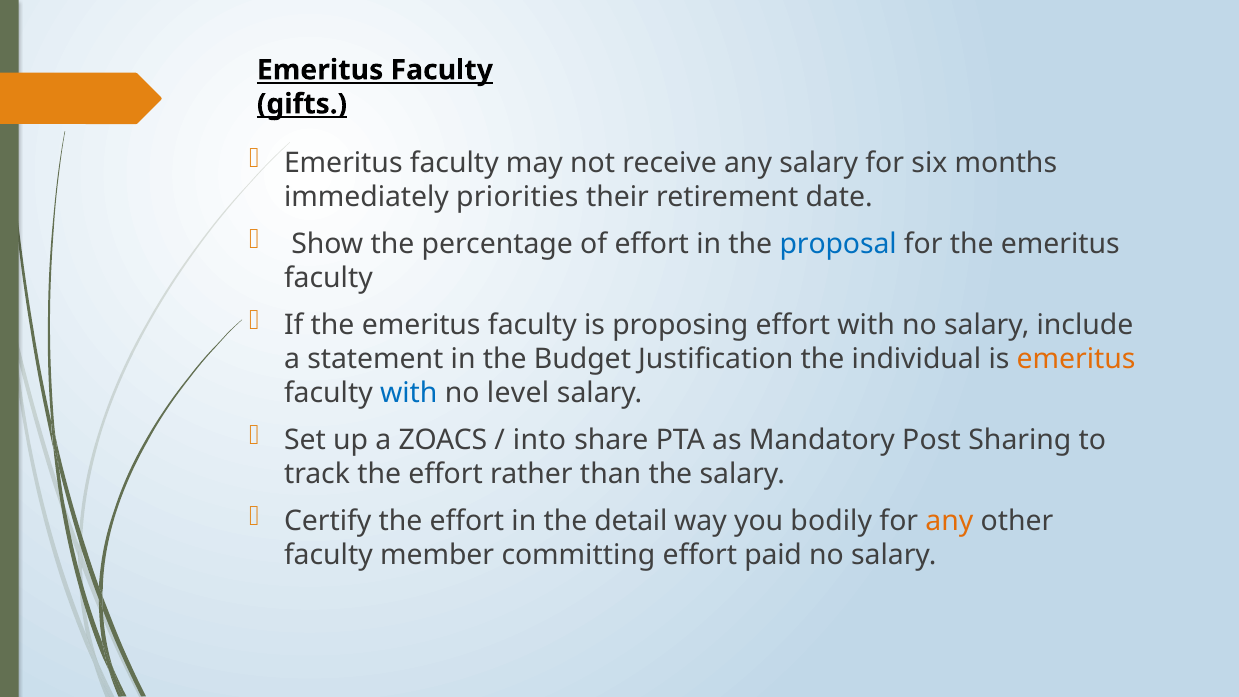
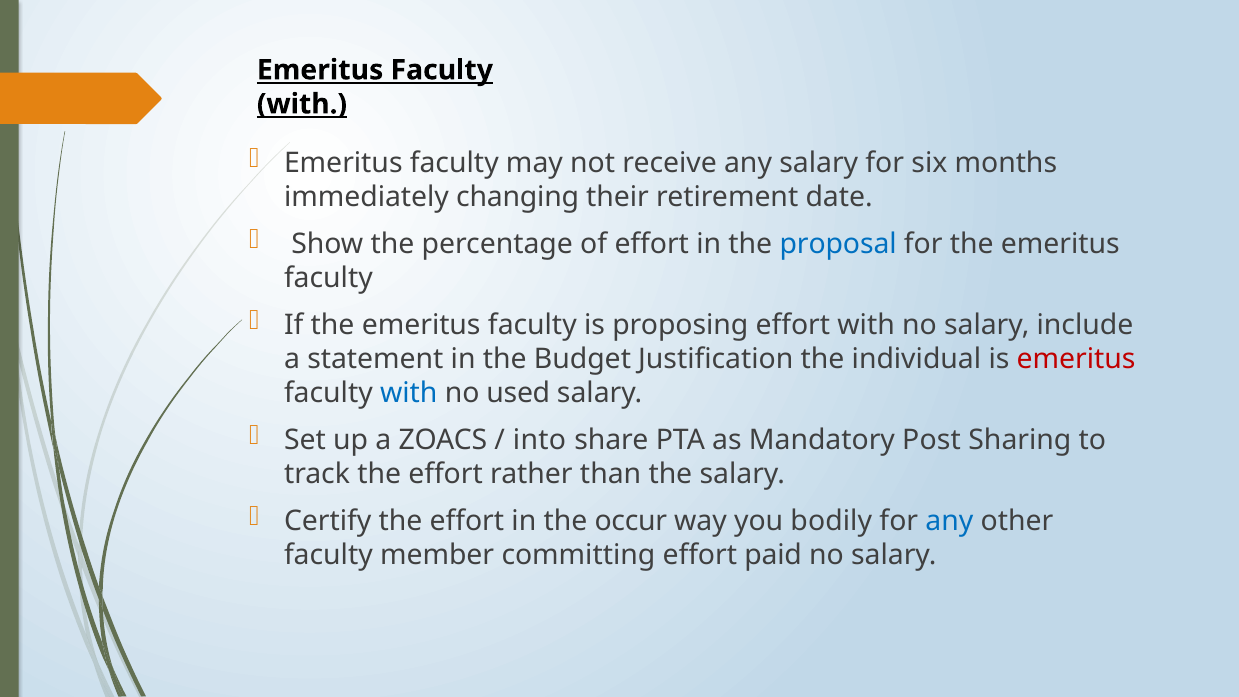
gifts at (302, 104): gifts -> with
priorities: priorities -> changing
emeritus at (1076, 359) colour: orange -> red
level: level -> used
detail: detail -> occur
any at (949, 521) colour: orange -> blue
